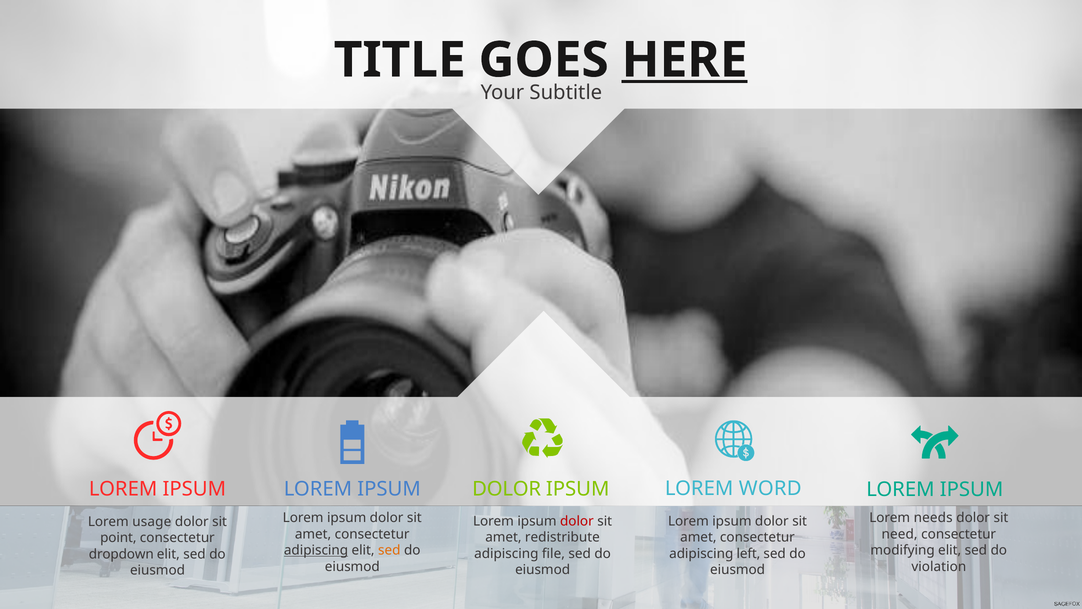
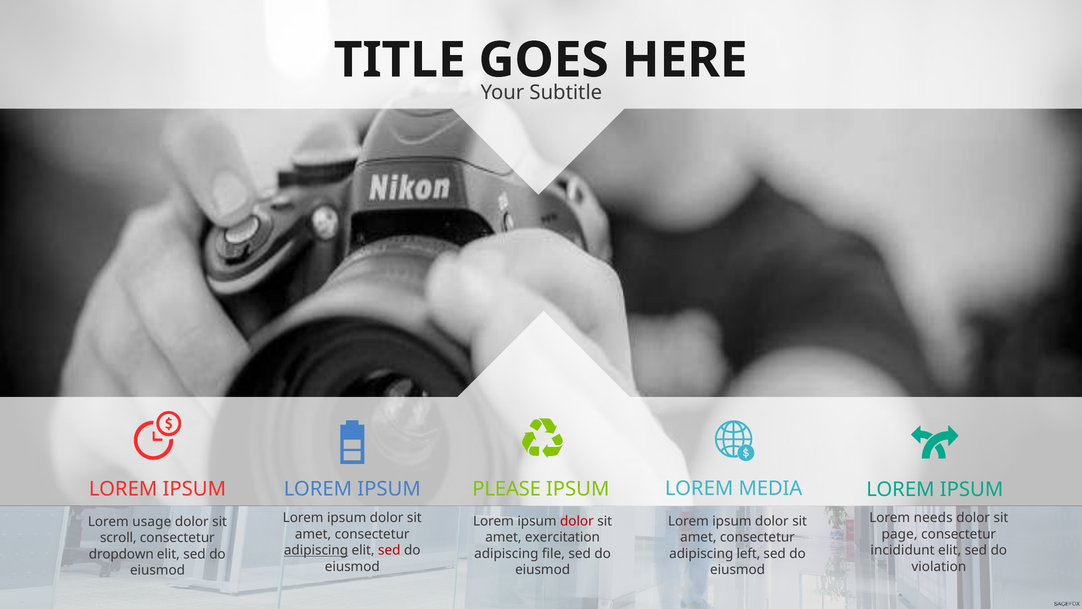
HERE underline: present -> none
IPSUM LOREM IPSUM DOLOR: DOLOR -> PLEASE
WORD: WORD -> MEDIA
need: need -> page
redistribute: redistribute -> exercitation
point: point -> scroll
sed at (389, 550) colour: orange -> red
modifying: modifying -> incididunt
